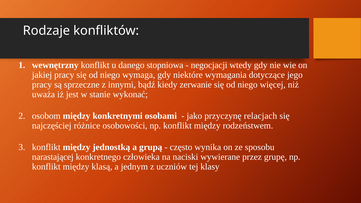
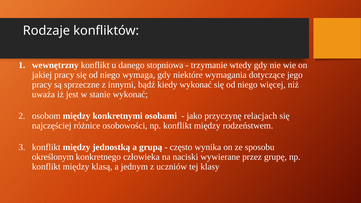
negocjacji: negocjacji -> trzymanie
kiedy zerwanie: zerwanie -> wykonać
narastającej: narastającej -> określonym
